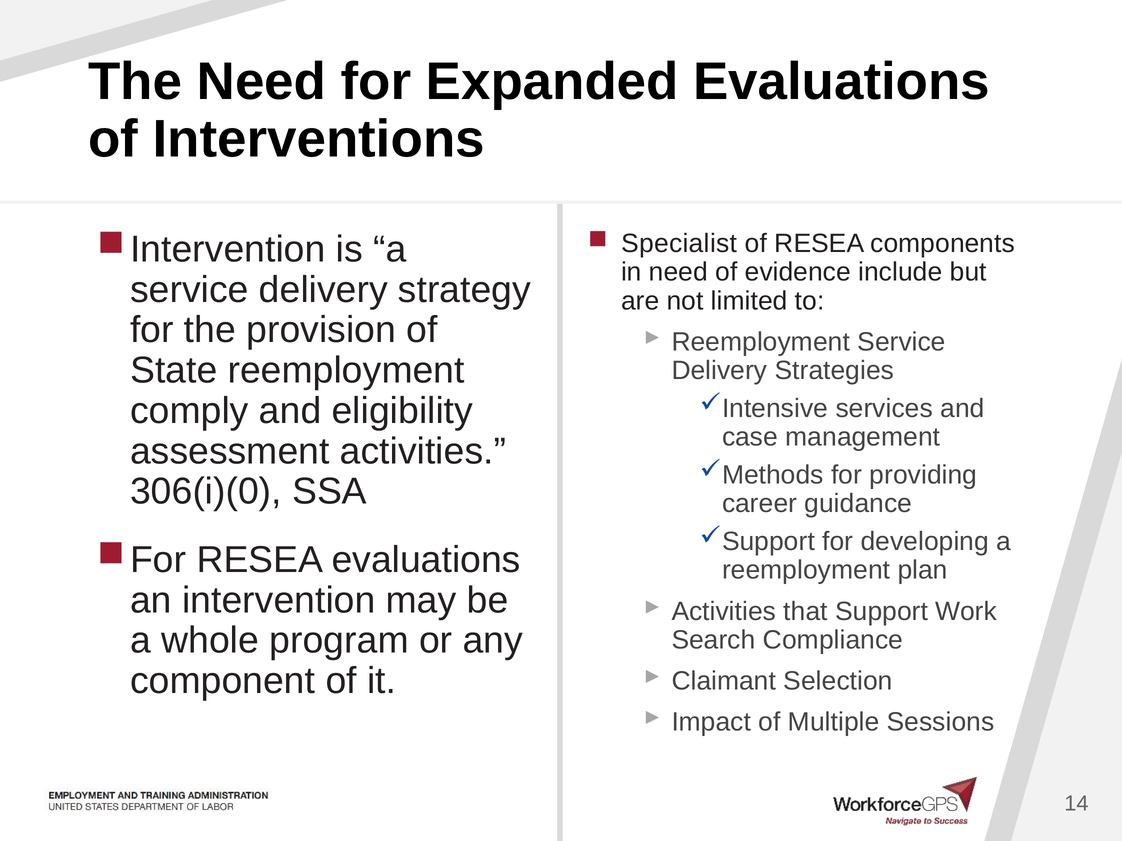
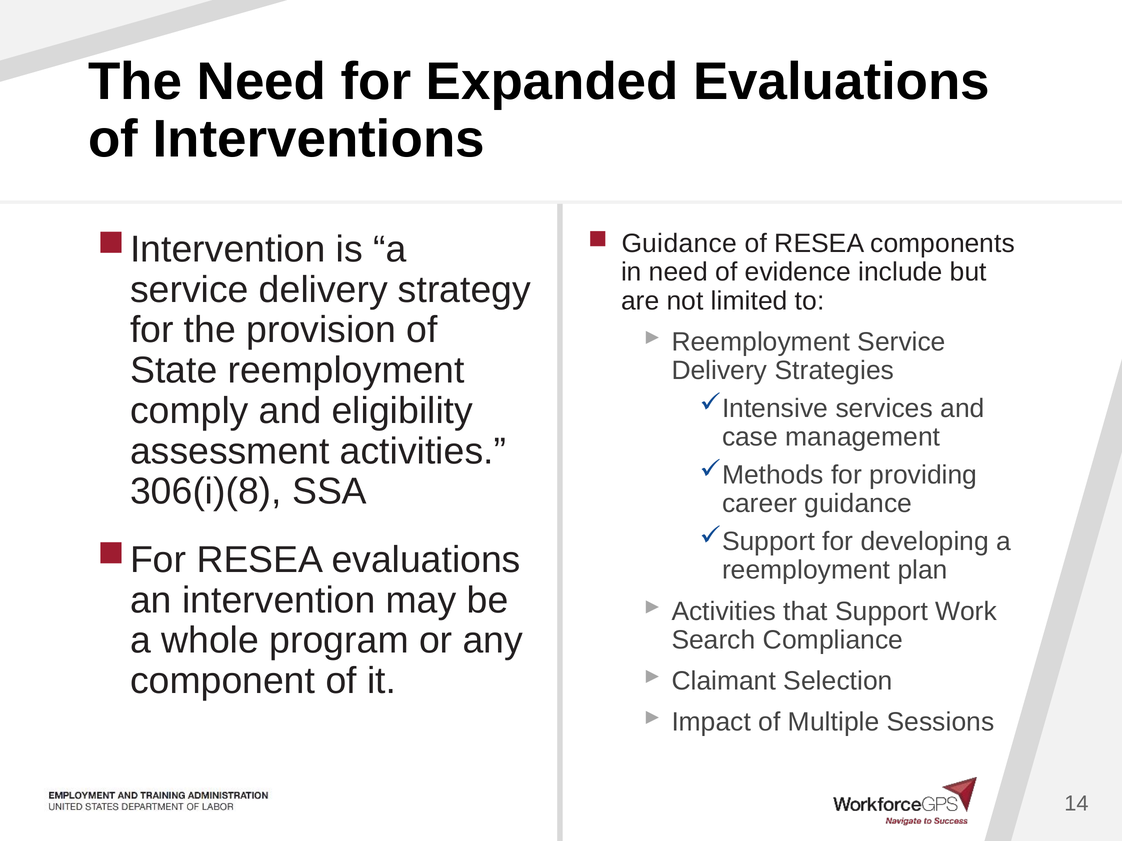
Specialist at (679, 244): Specialist -> Guidance
306(i)(0: 306(i)(0 -> 306(i)(8
